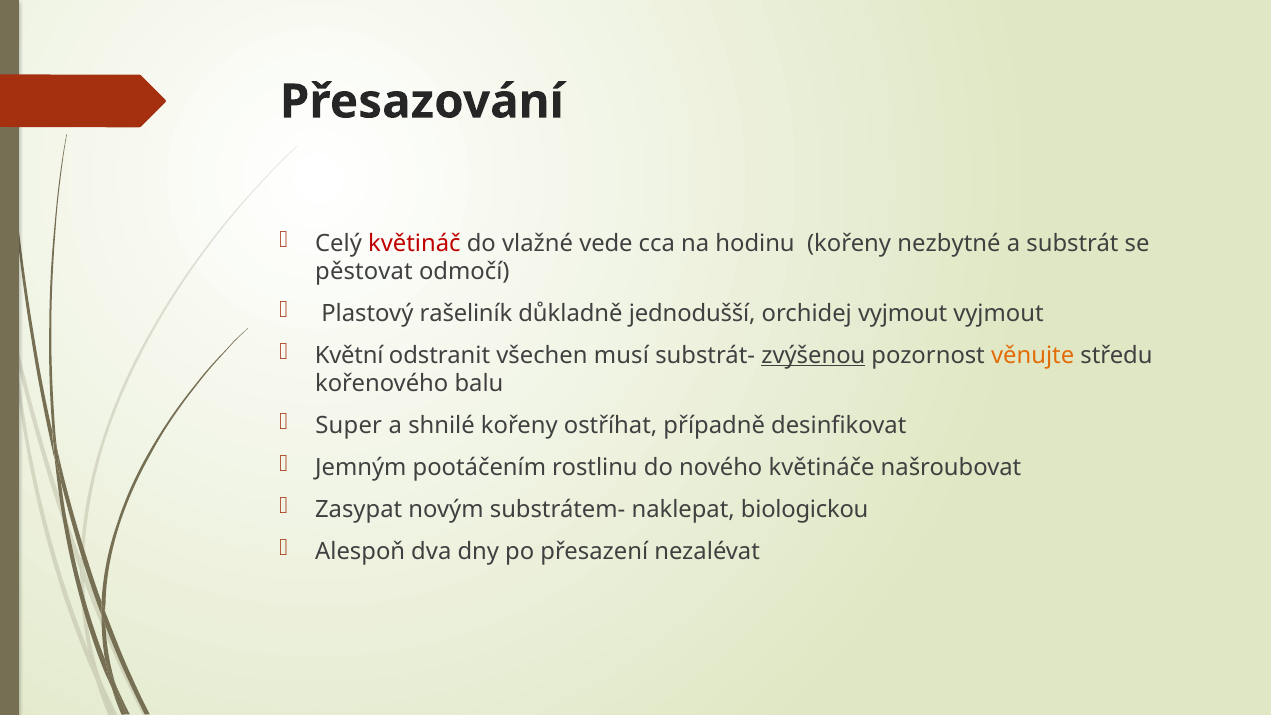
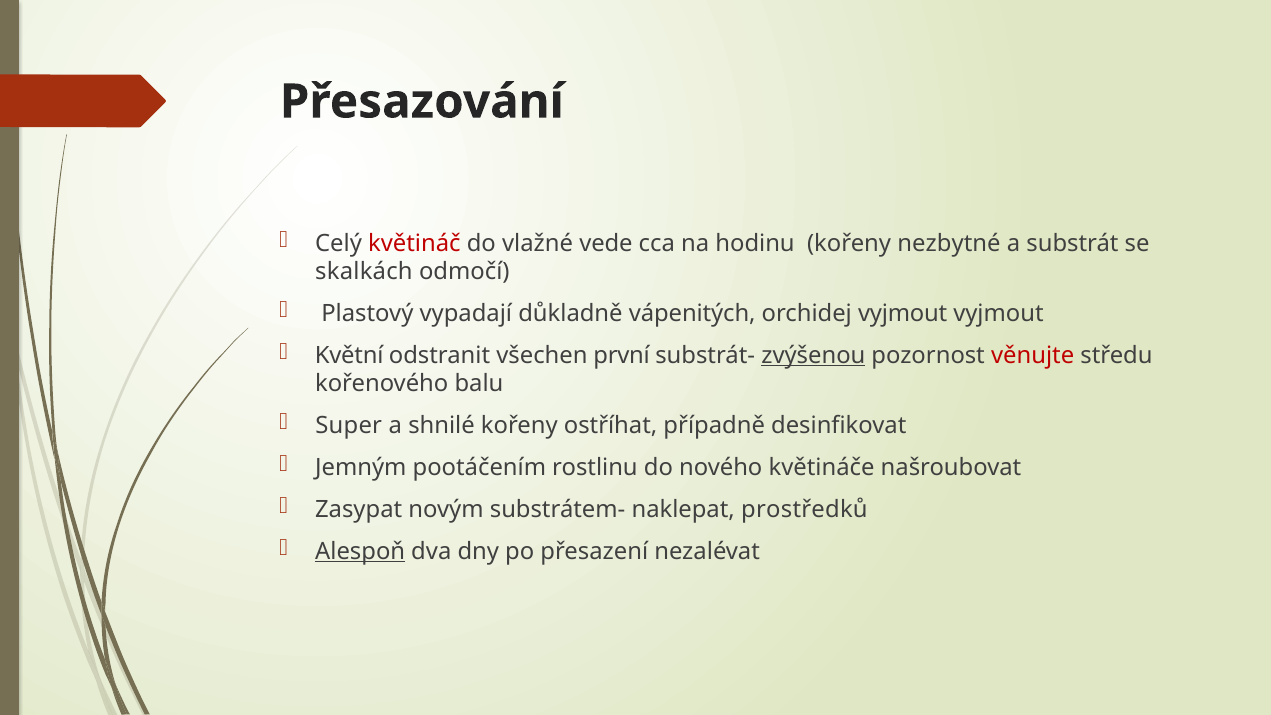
pěstovat: pěstovat -> skalkách
rašeliník: rašeliník -> vypadají
jednodušší: jednodušší -> vápenitých
musí: musí -> první
věnujte colour: orange -> red
biologickou: biologickou -> prostředků
Alespoň underline: none -> present
